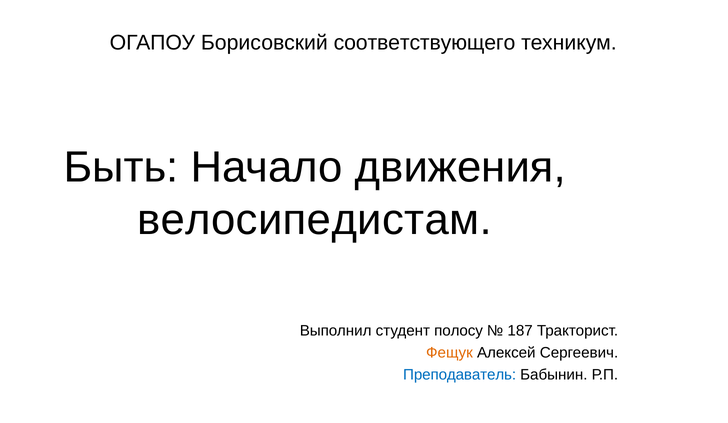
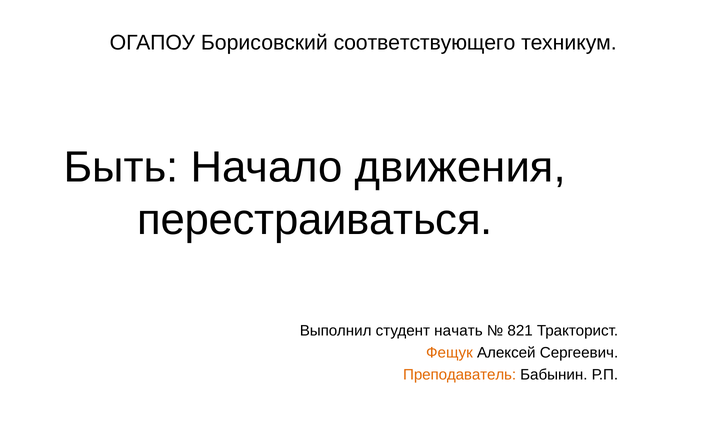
велосипедистам: велосипедистам -> перестраиваться
полосу: полосу -> начать
187: 187 -> 821
Преподаватель colour: blue -> orange
